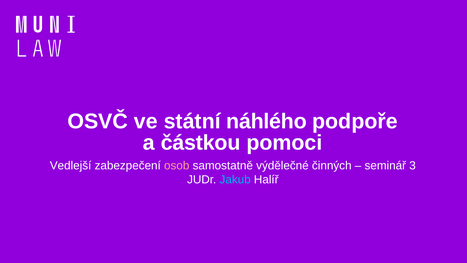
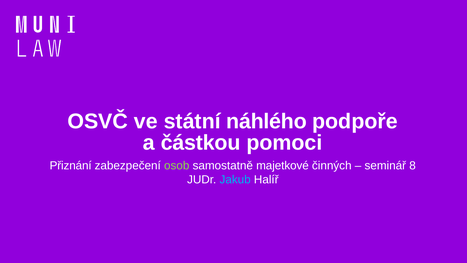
Vedlejší: Vedlejší -> Přiznání
osob colour: pink -> light green
výdělečné: výdělečné -> majetkové
3: 3 -> 8
